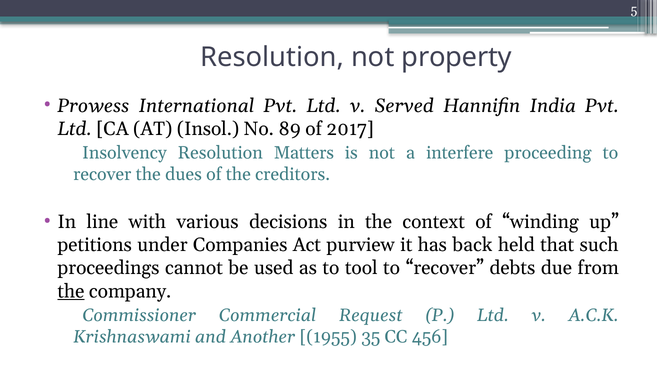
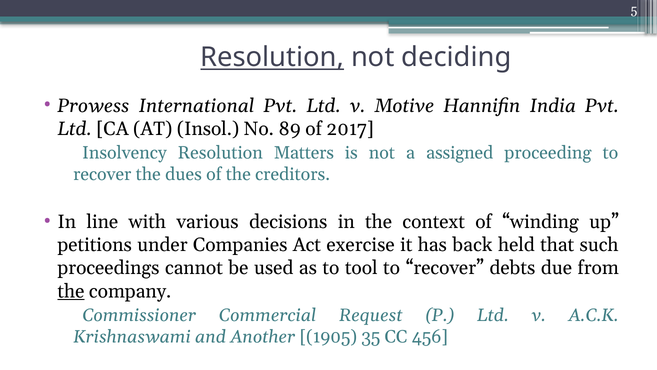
Resolution at (272, 57) underline: none -> present
property: property -> deciding
Served: Served -> Motive
interfere: interfere -> assigned
purview: purview -> exercise
1955: 1955 -> 1905
